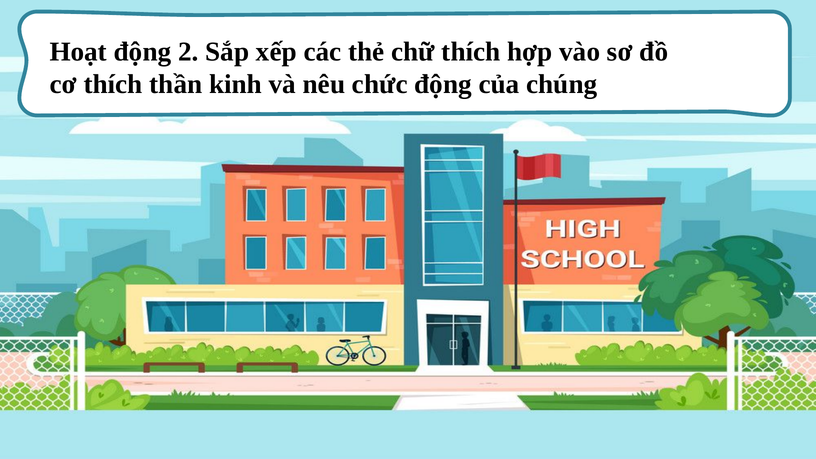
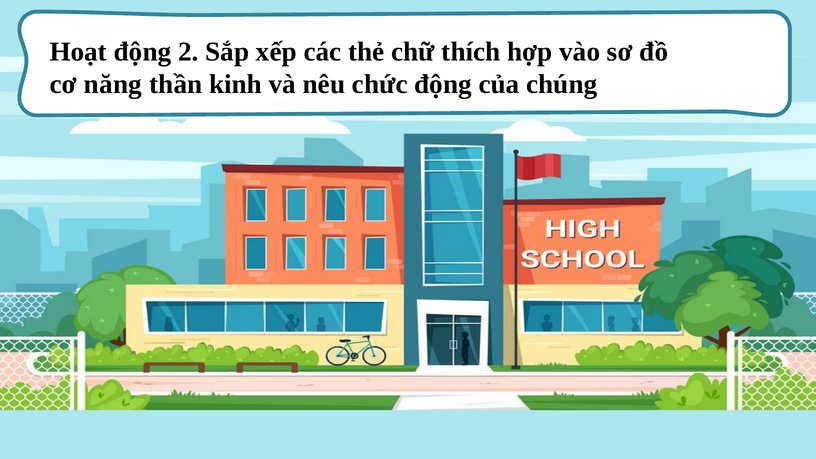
cơ thích: thích -> năng
